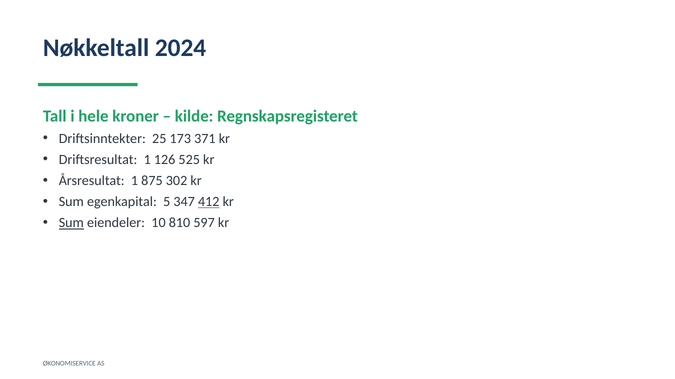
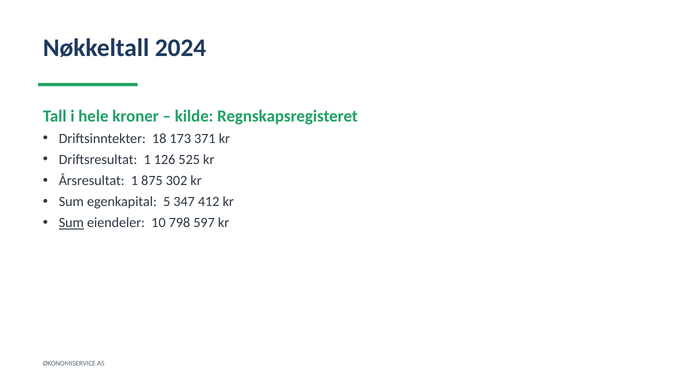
25: 25 -> 18
412 underline: present -> none
810: 810 -> 798
